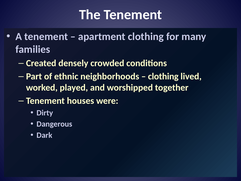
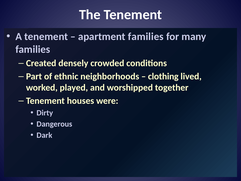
apartment clothing: clothing -> families
